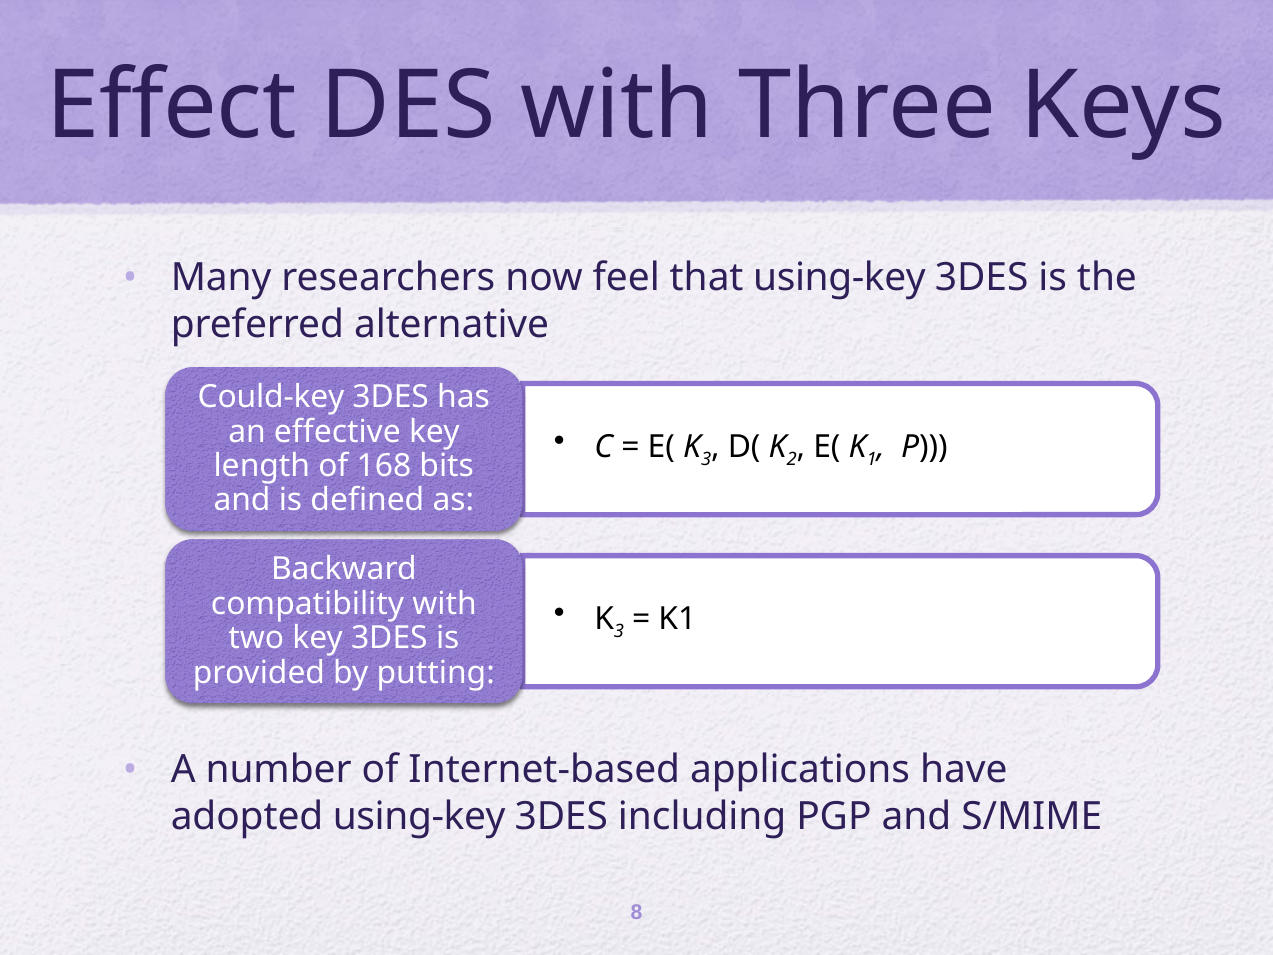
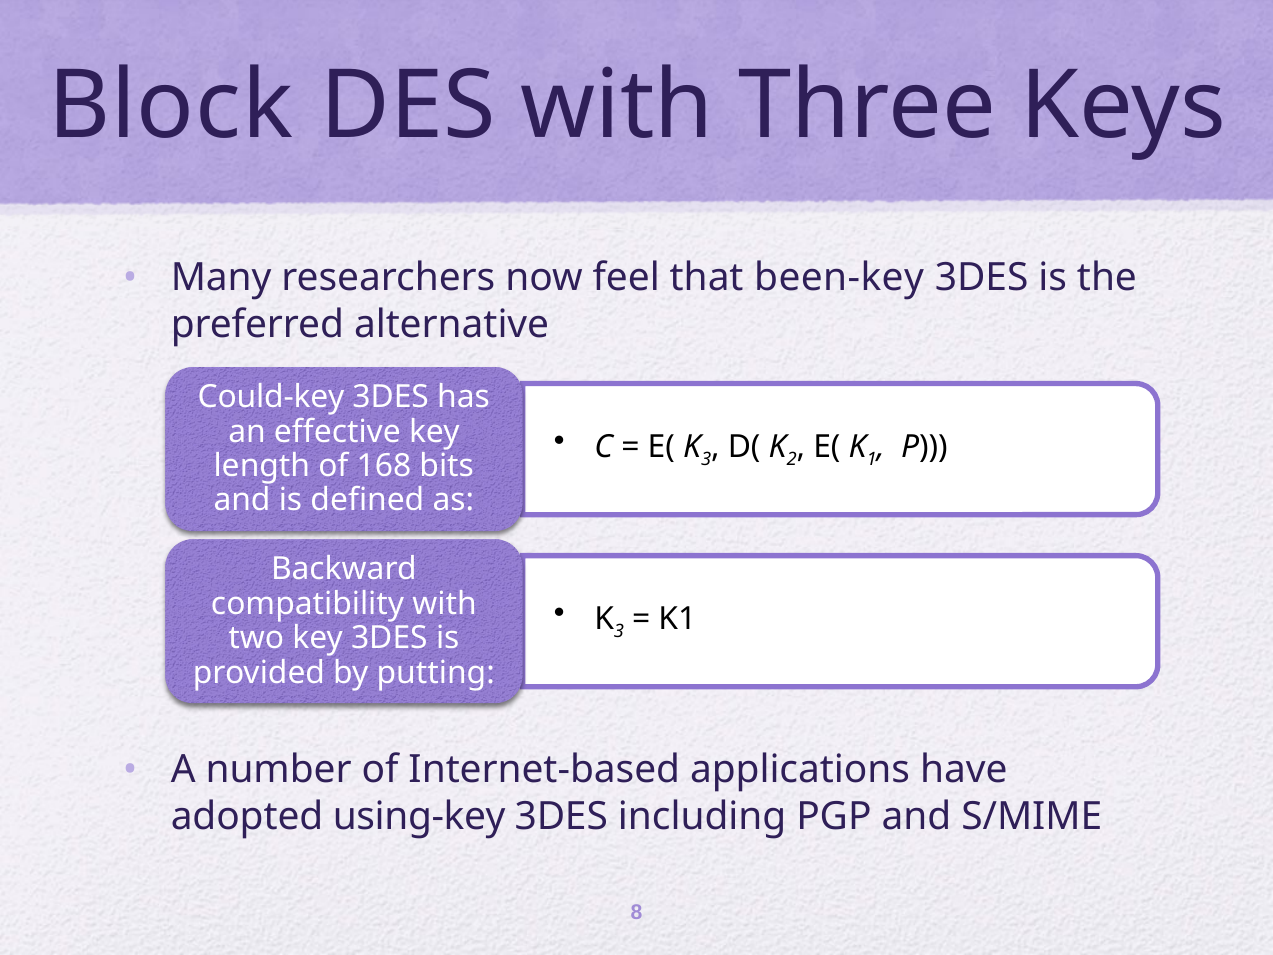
Effect: Effect -> Block
that using-key: using-key -> been-key
